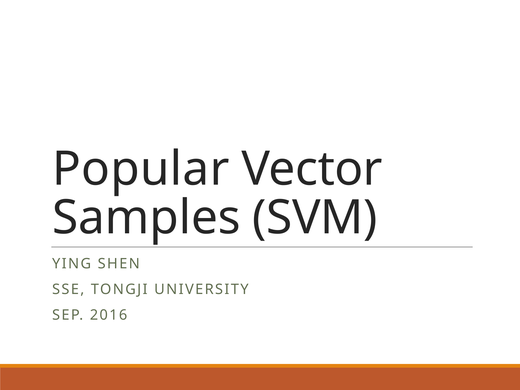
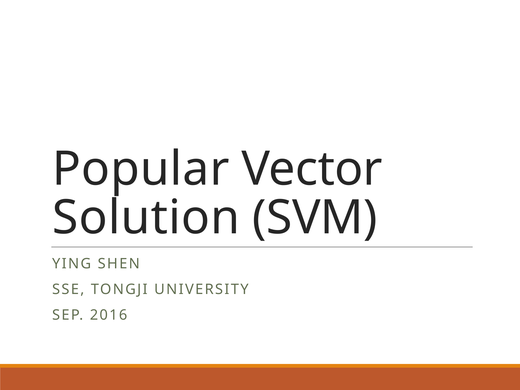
Samples: Samples -> Solution
